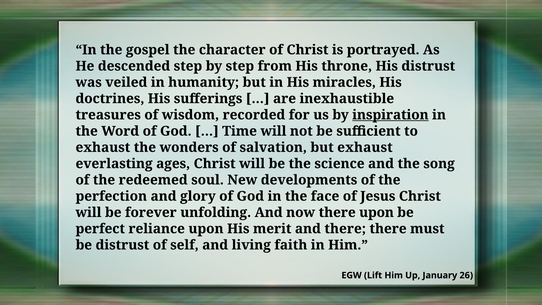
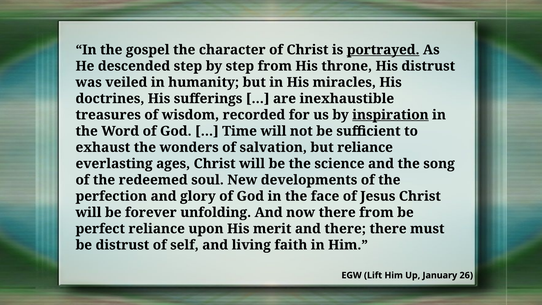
portrayed underline: none -> present
but exhaust: exhaust -> reliance
there upon: upon -> from
